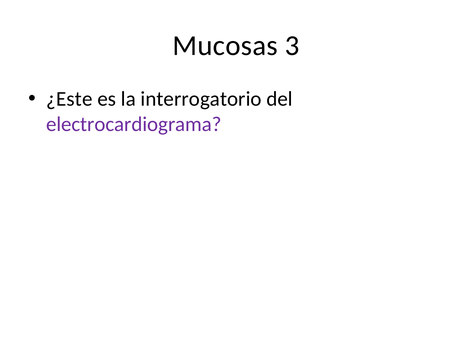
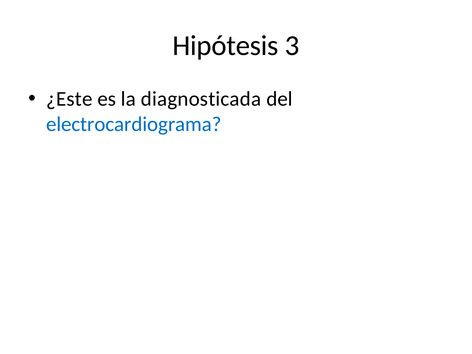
Mucosas: Mucosas -> Hipótesis
interrogatorio: interrogatorio -> diagnosticada
electrocardiograma colour: purple -> blue
